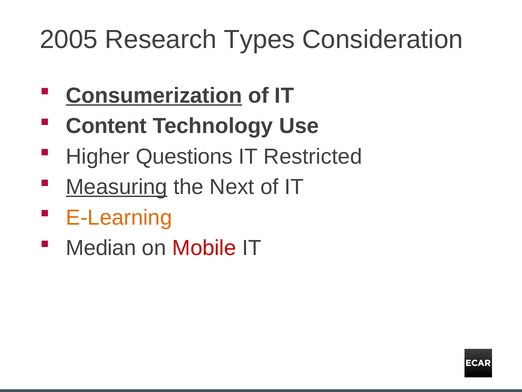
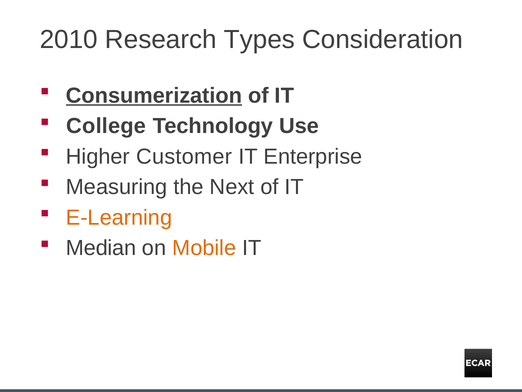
2005: 2005 -> 2010
Content: Content -> College
Questions: Questions -> Customer
Restricted: Restricted -> Enterprise
Measuring underline: present -> none
Mobile colour: red -> orange
